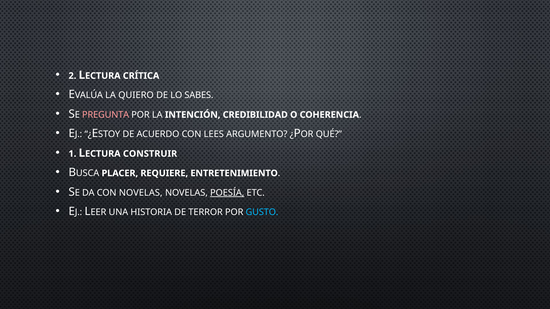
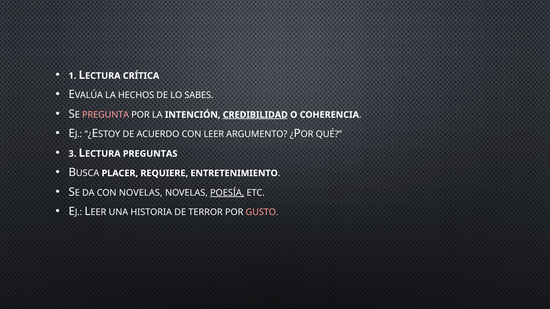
2: 2 -> 1
QUIERO: QUIERO -> HECHOS
CREDIBILIDAD underline: none -> present
LEES: LEES -> LEER
1: 1 -> 3
CONSTRUIR: CONSTRUIR -> PREGUNTAS
GUSTO colour: light blue -> pink
